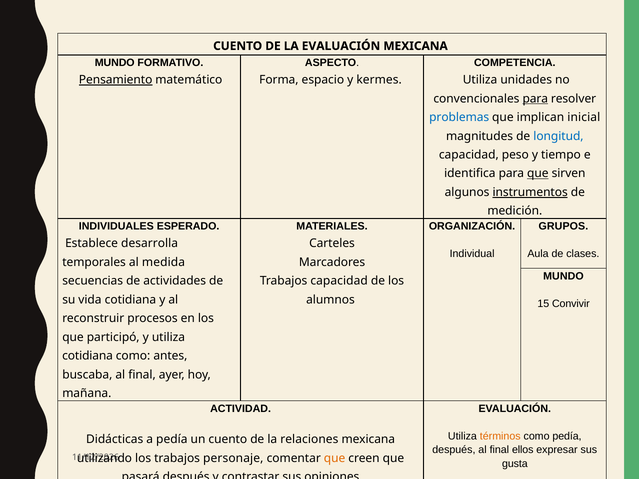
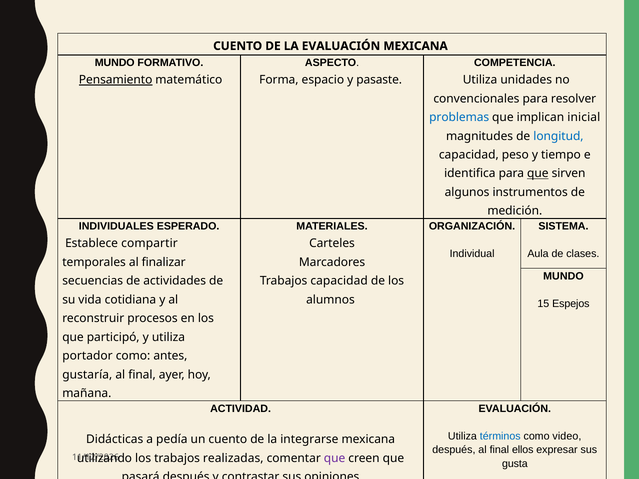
kermes: kermes -> pasaste
para at (535, 99) underline: present -> none
instrumentos underline: present -> none
GRUPOS: GRUPOS -> SISTEMA
desarrolla: desarrolla -> compartir
medida: medida -> finalizar
Convivir: Convivir -> Espejos
cotidiana at (88, 356): cotidiana -> portador
buscaba: buscaba -> gustaría
términos colour: orange -> blue
como pedía: pedía -> video
relaciones: relaciones -> integrarse
personaje: personaje -> realizadas
que at (335, 458) colour: orange -> purple
